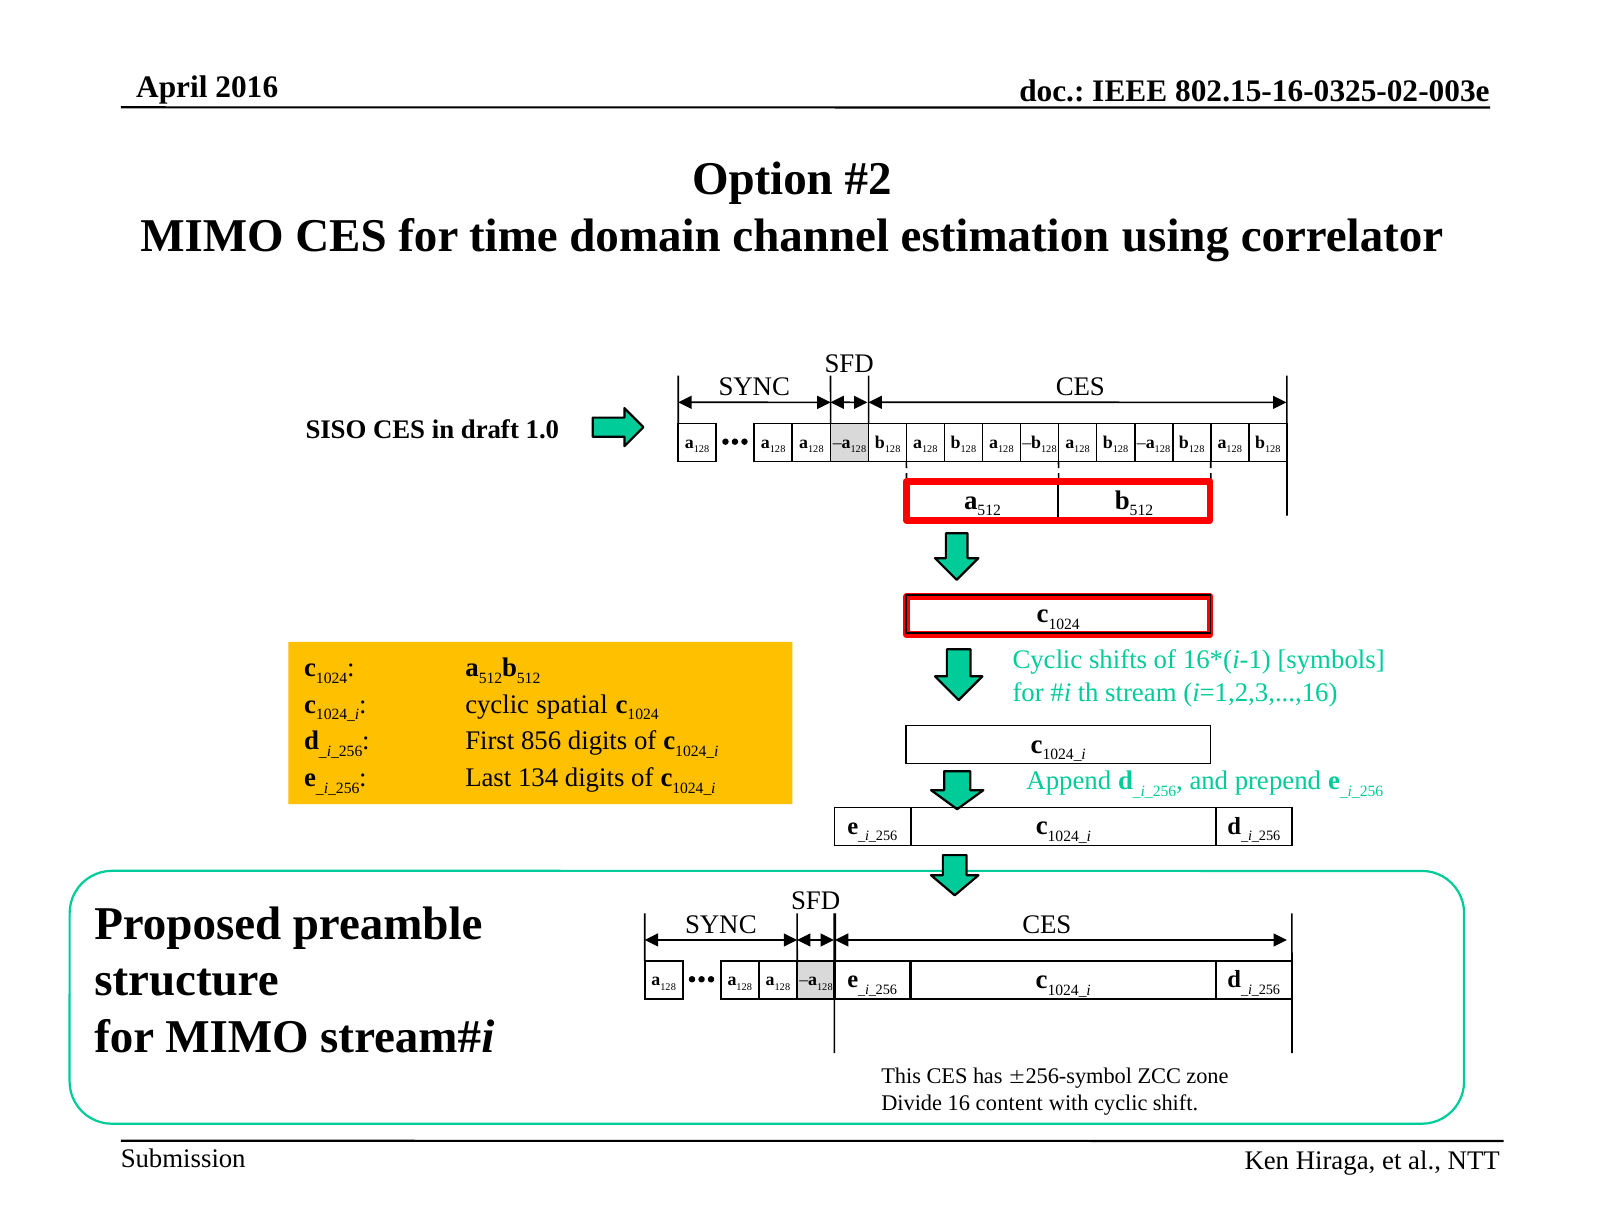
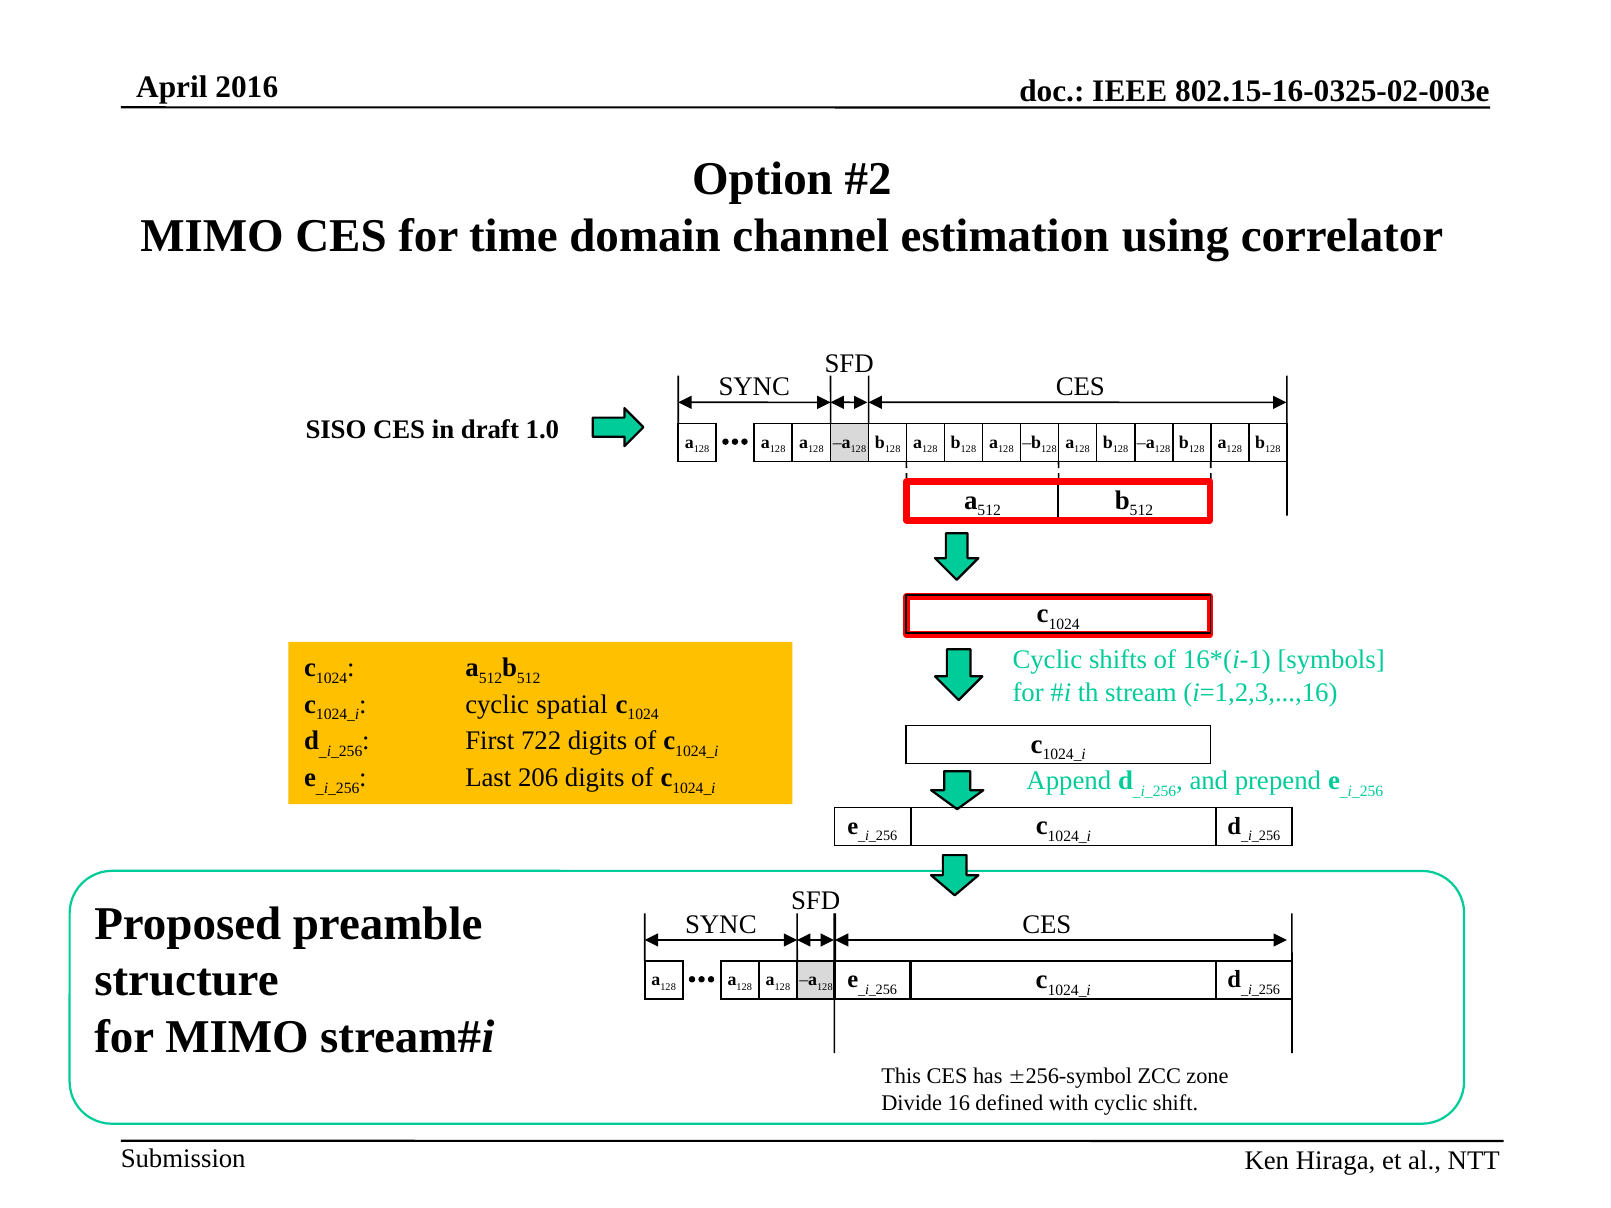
856: 856 -> 722
134: 134 -> 206
content: content -> defined
